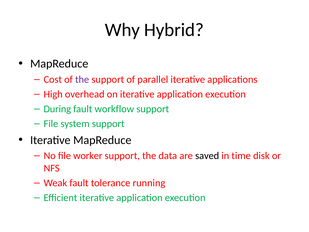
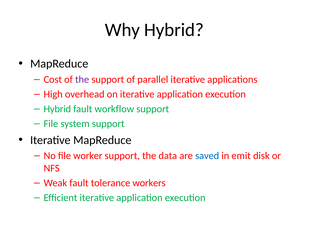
During at (57, 109): During -> Hybrid
saved colour: black -> blue
time: time -> emit
running: running -> workers
